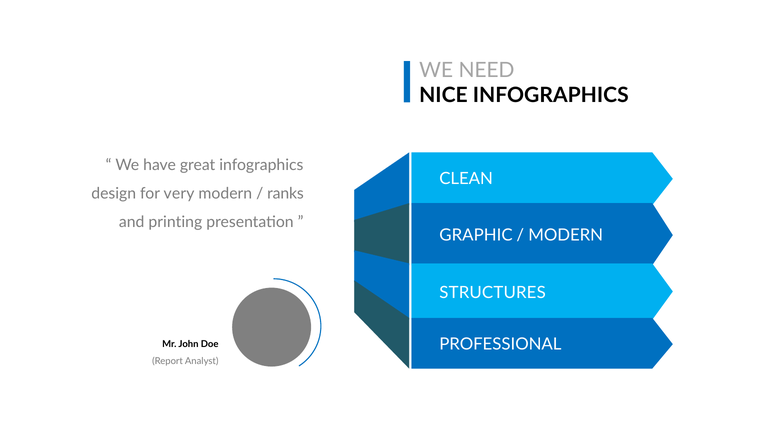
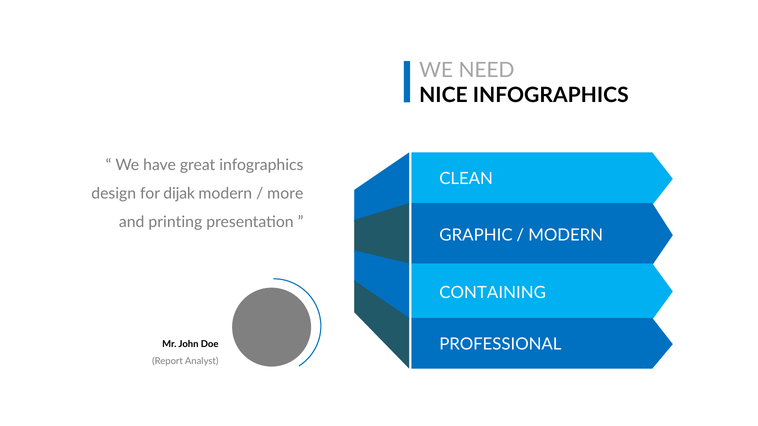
very: very -> dijak
ranks: ranks -> more
STRUCTURES: STRUCTURES -> CONTAINING
